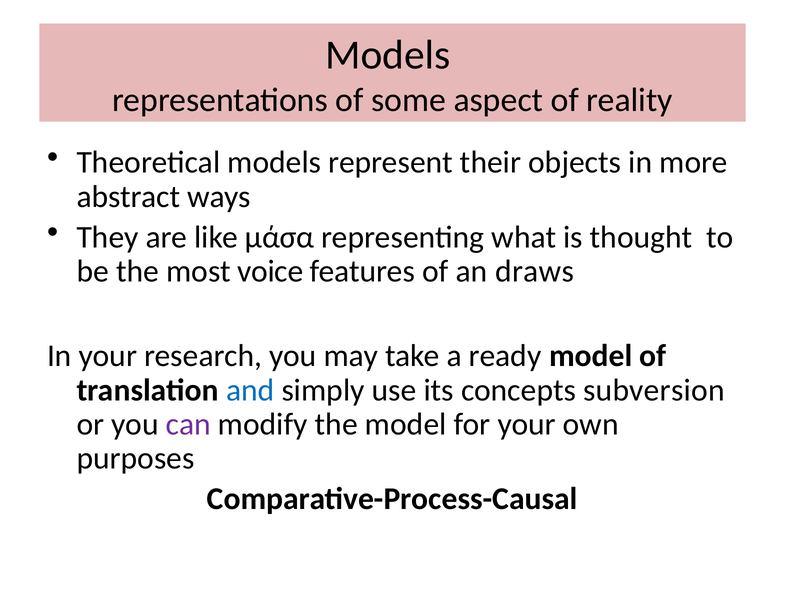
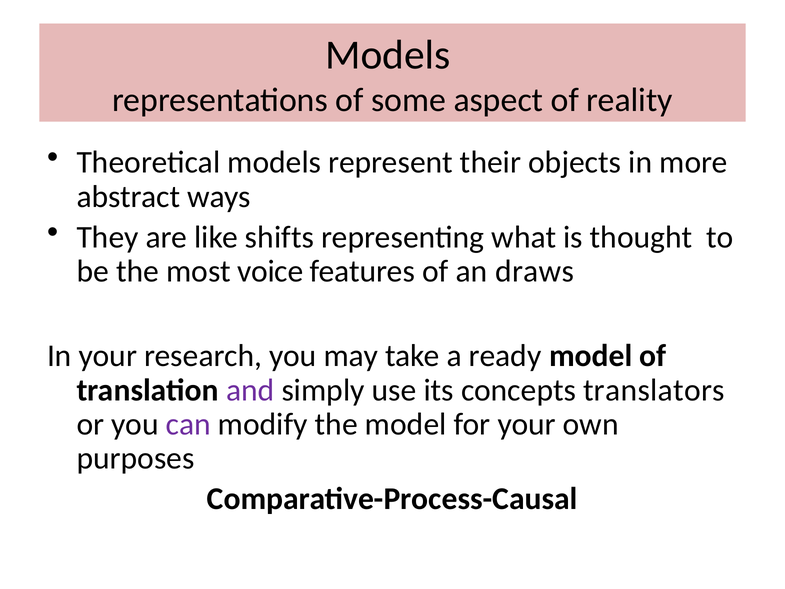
μάσα: μάσα -> shifts
and colour: blue -> purple
subversion: subversion -> translators
